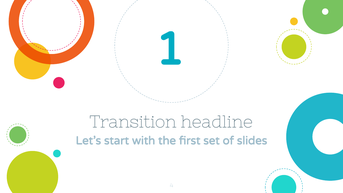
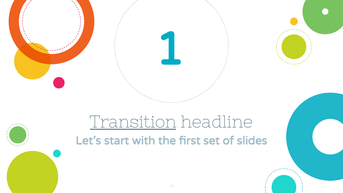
Transition underline: none -> present
